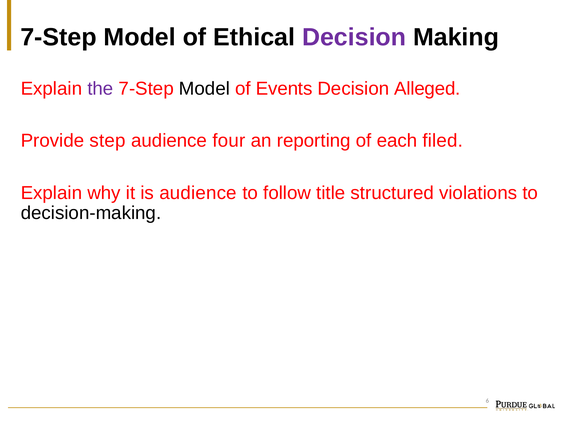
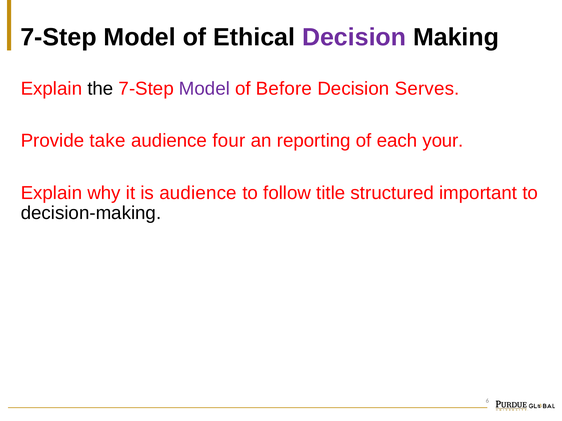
the colour: purple -> black
Model at (204, 89) colour: black -> purple
Events: Events -> Before
Alleged: Alleged -> Serves
step: step -> take
filed: filed -> your
violations: violations -> important
